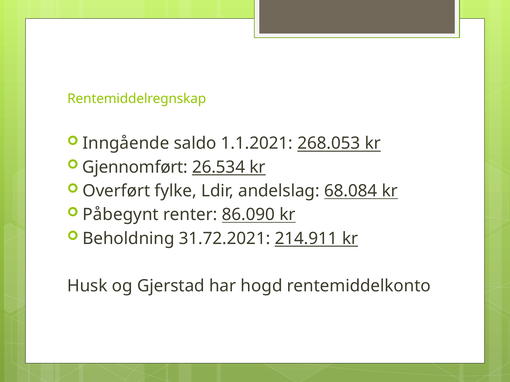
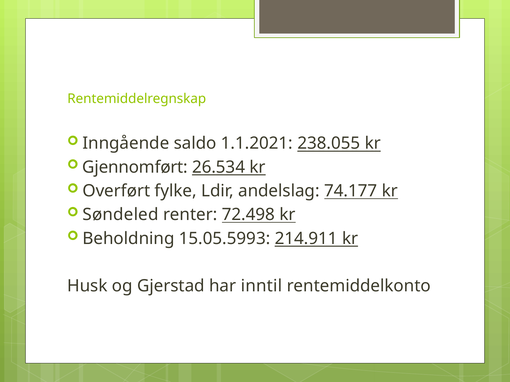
268.053: 268.053 -> 238.055
68.084: 68.084 -> 74.177
Påbegynt: Påbegynt -> Søndeled
86.090: 86.090 -> 72.498
31.72.2021: 31.72.2021 -> 15.05.5993
hogd: hogd -> inntil
